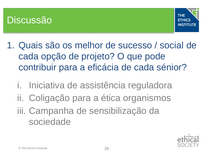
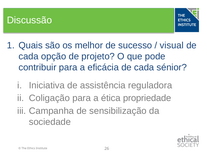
social: social -> visual
organismos: organismos -> propriedade
